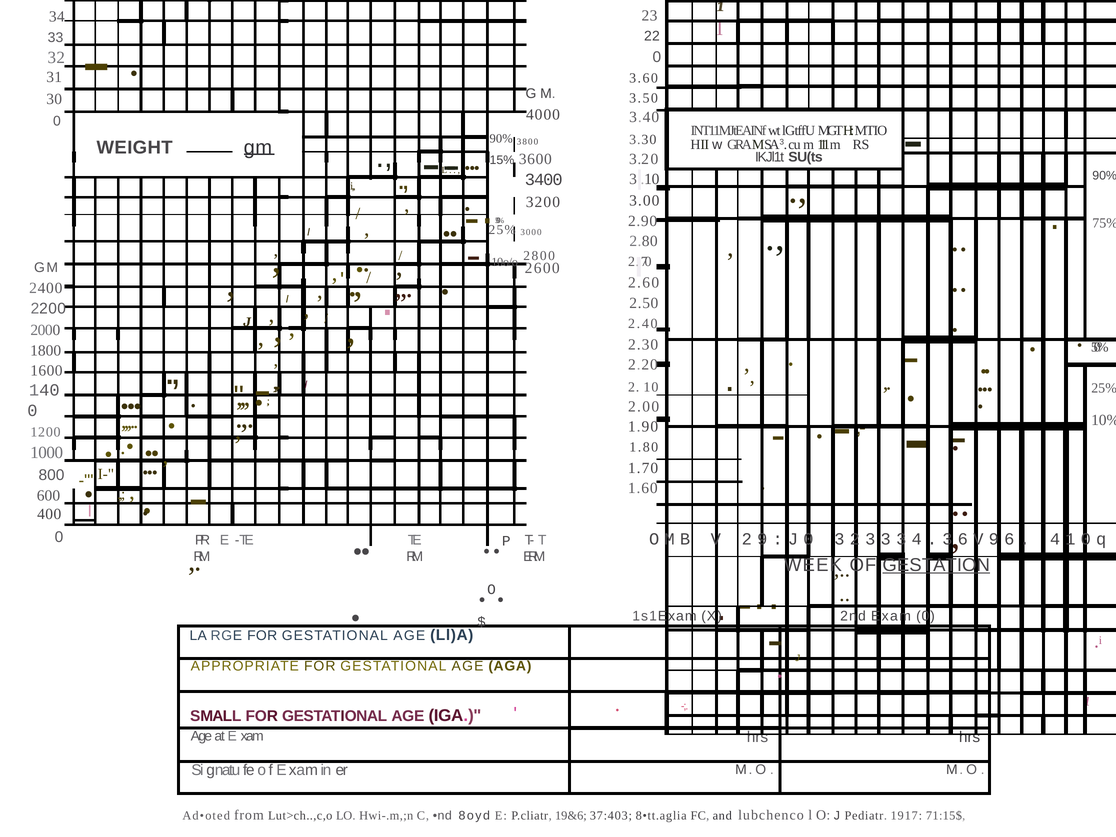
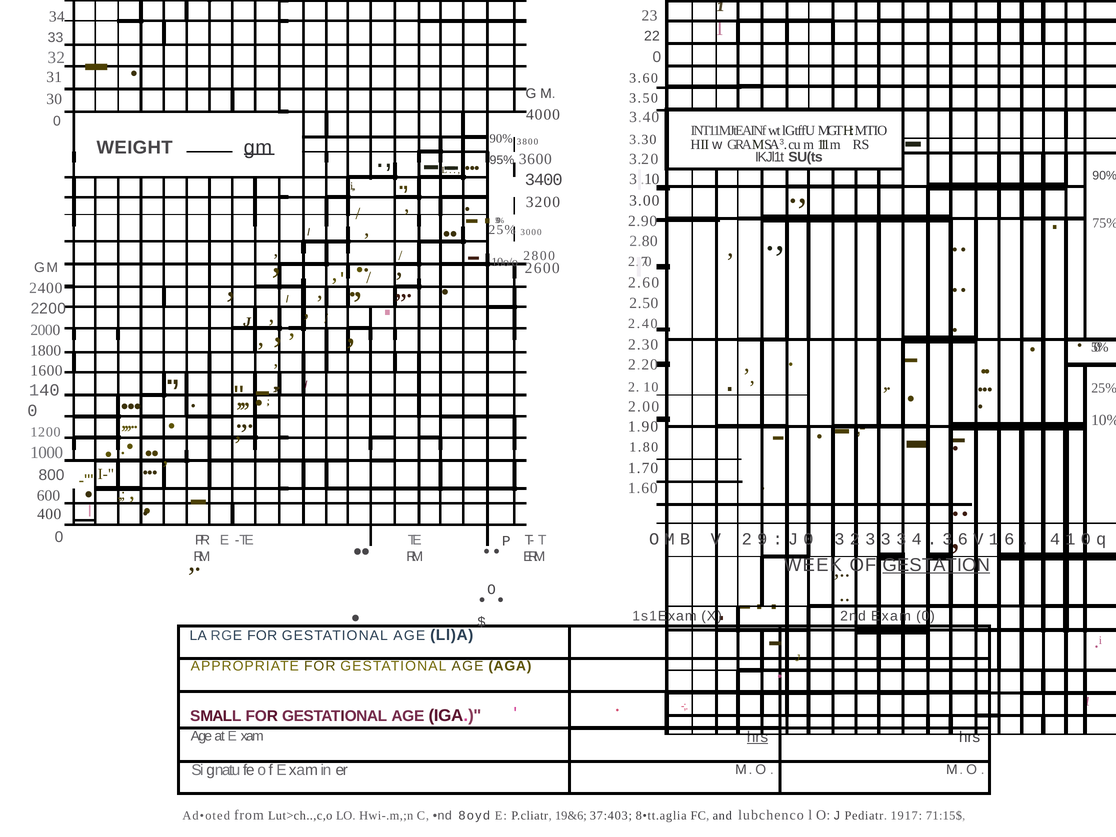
15%: 15% -> 95%
V 9: 9 -> 1
hrs at (758, 737) underline: none -> present
